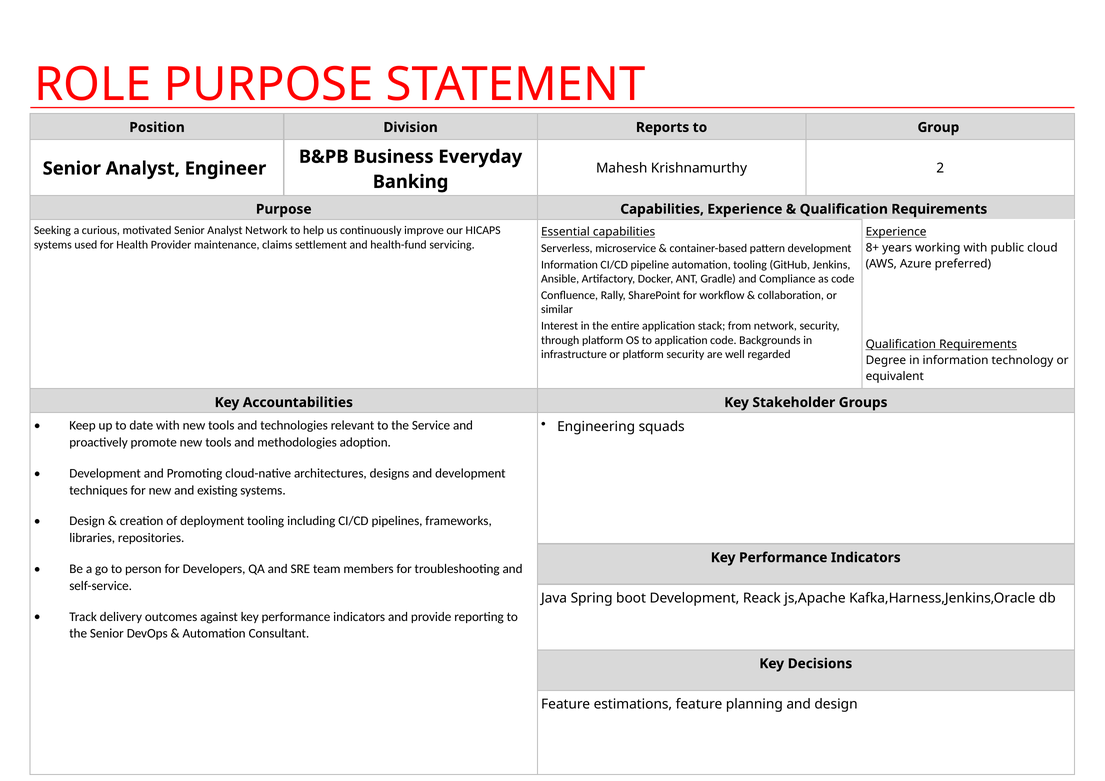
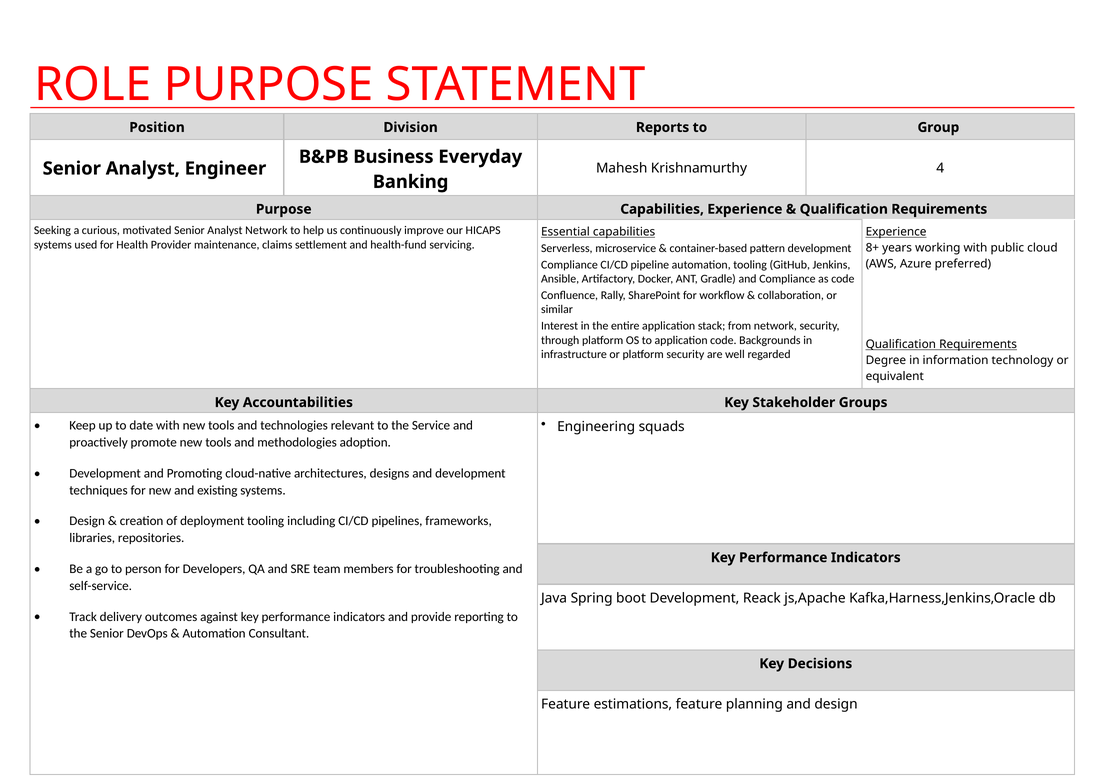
2: 2 -> 4
Information at (569, 265): Information -> Compliance
